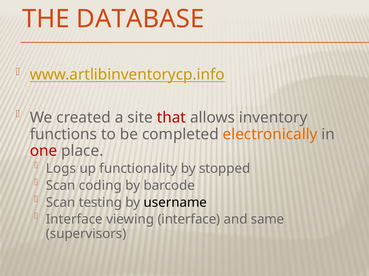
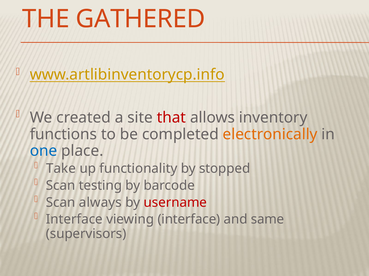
DATABASE: DATABASE -> GATHERED
one colour: red -> blue
Logs: Logs -> Take
coding: coding -> testing
testing: testing -> always
username colour: black -> red
